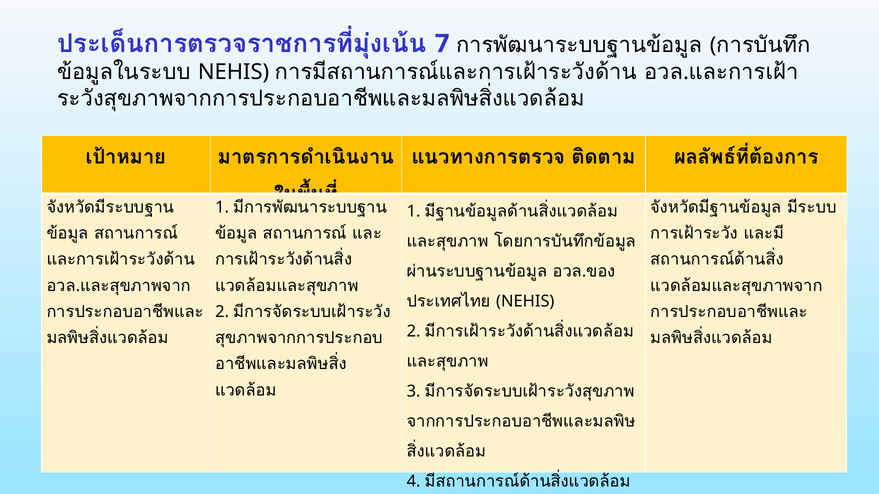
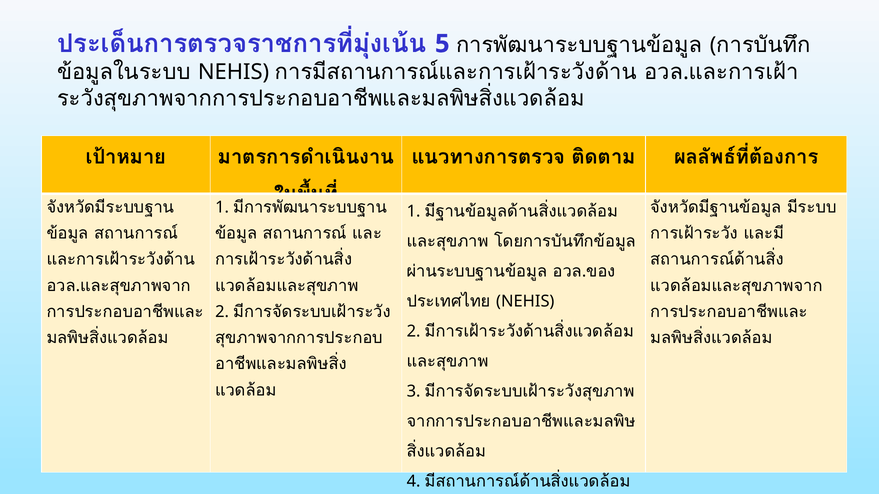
7: 7 -> 5
